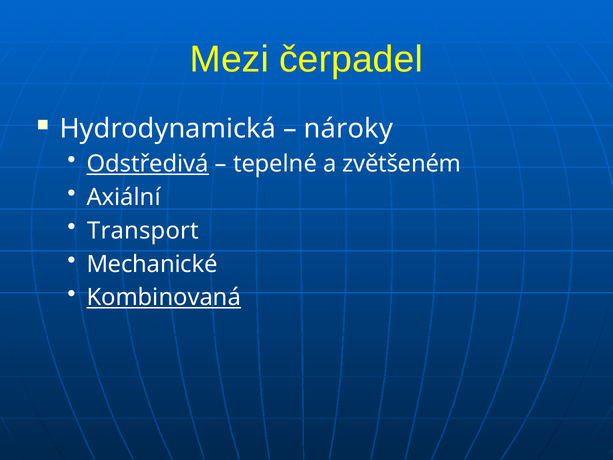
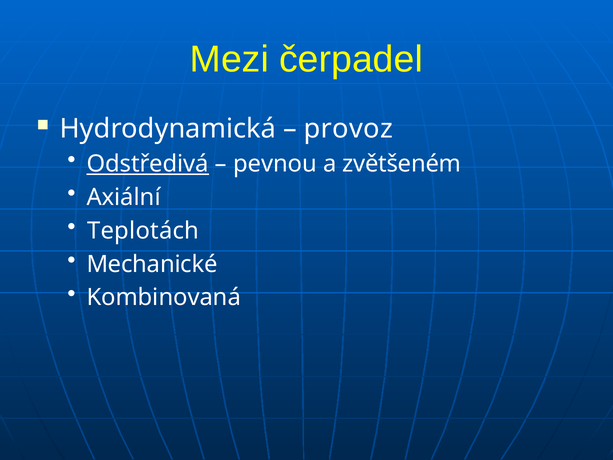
nároky: nároky -> provoz
tepelné: tepelné -> pevnou
Transport: Transport -> Teplotách
Kombinovaná underline: present -> none
